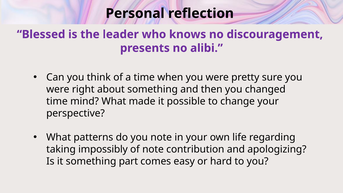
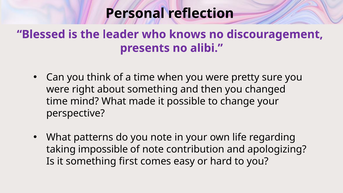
impossibly: impossibly -> impossible
part: part -> first
